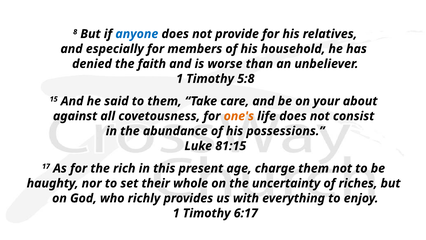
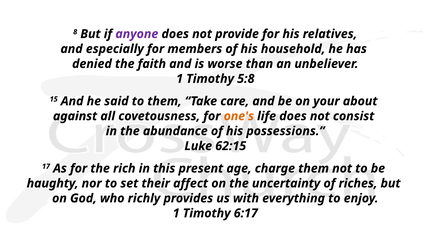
anyone colour: blue -> purple
81:15: 81:15 -> 62:15
whole: whole -> affect
